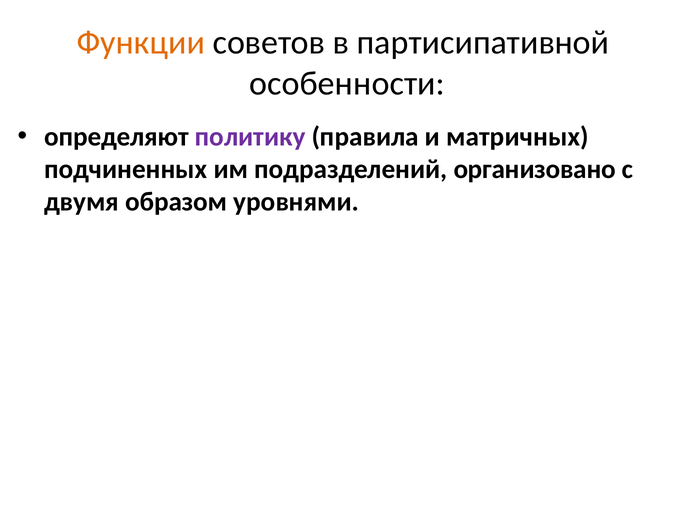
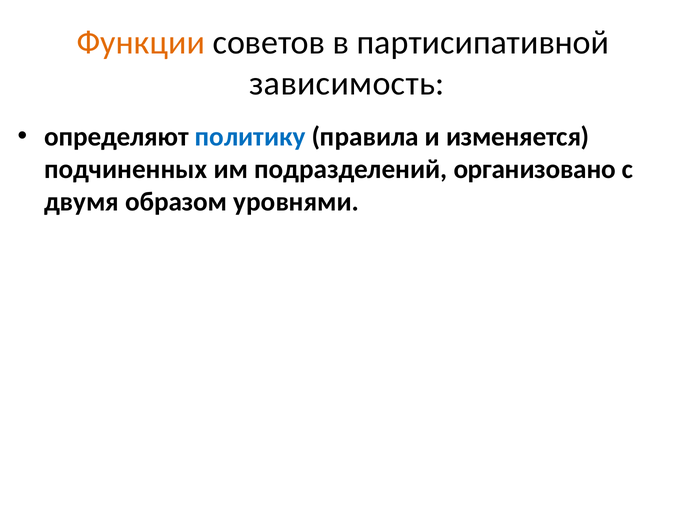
особенности: особенности -> зависимость
политику colour: purple -> blue
матричных: матричных -> изменяется
